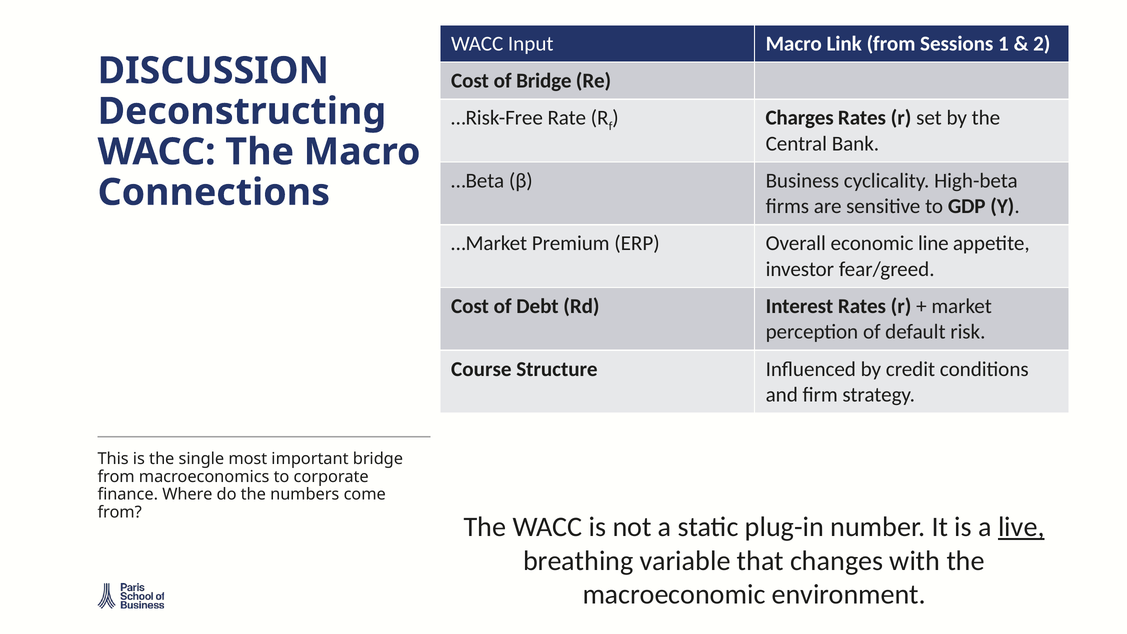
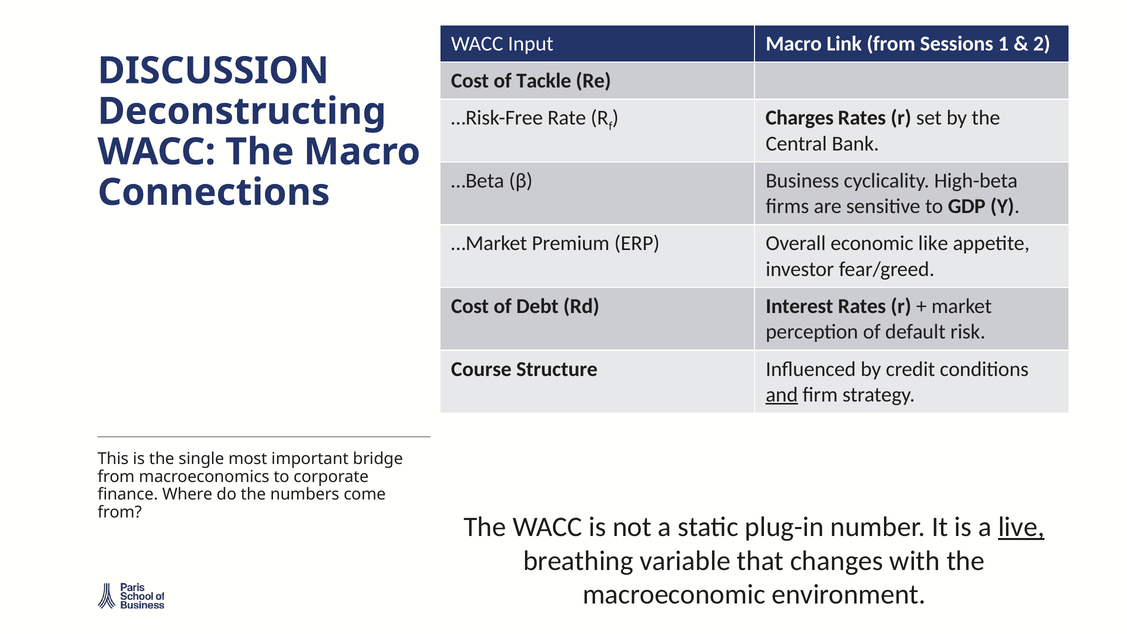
of Bridge: Bridge -> Tackle
line: line -> like
and underline: none -> present
